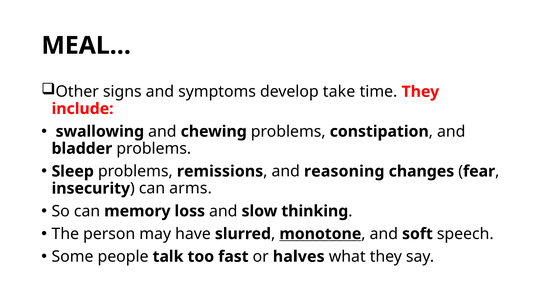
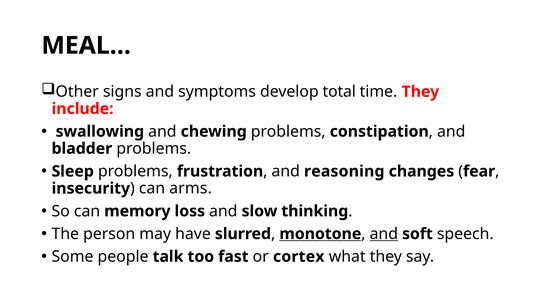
take: take -> total
remissions: remissions -> frustration
and at (384, 234) underline: none -> present
halves: halves -> cortex
